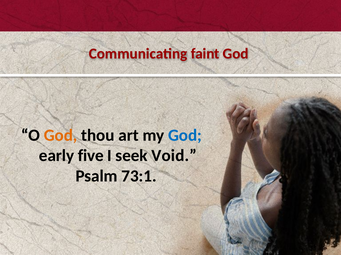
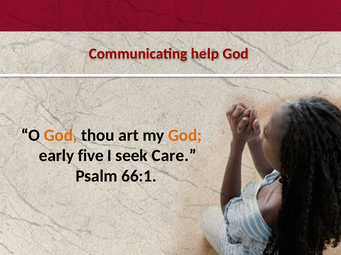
faint: faint -> help
God at (185, 136) colour: blue -> orange
Void: Void -> Care
73:1: 73:1 -> 66:1
